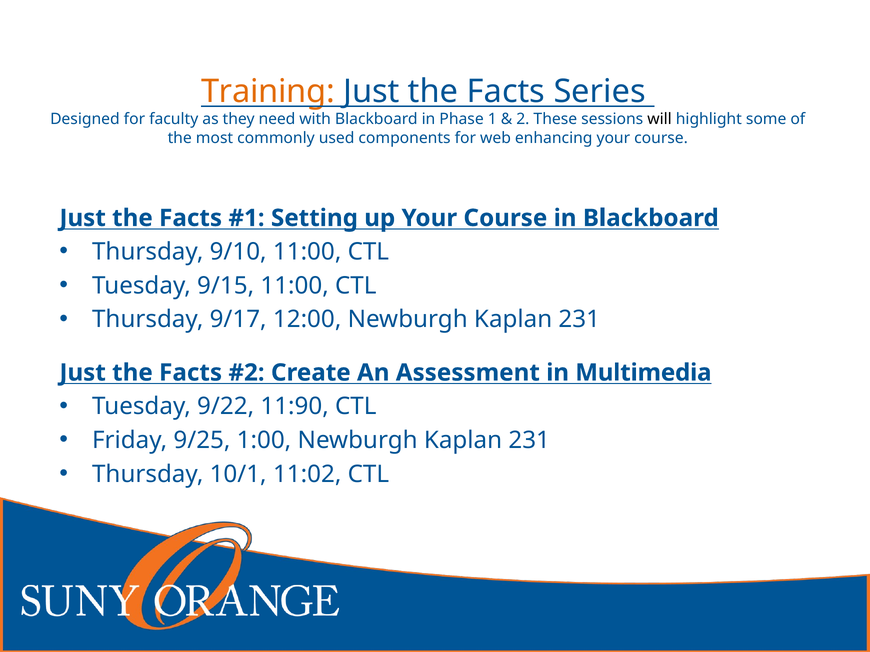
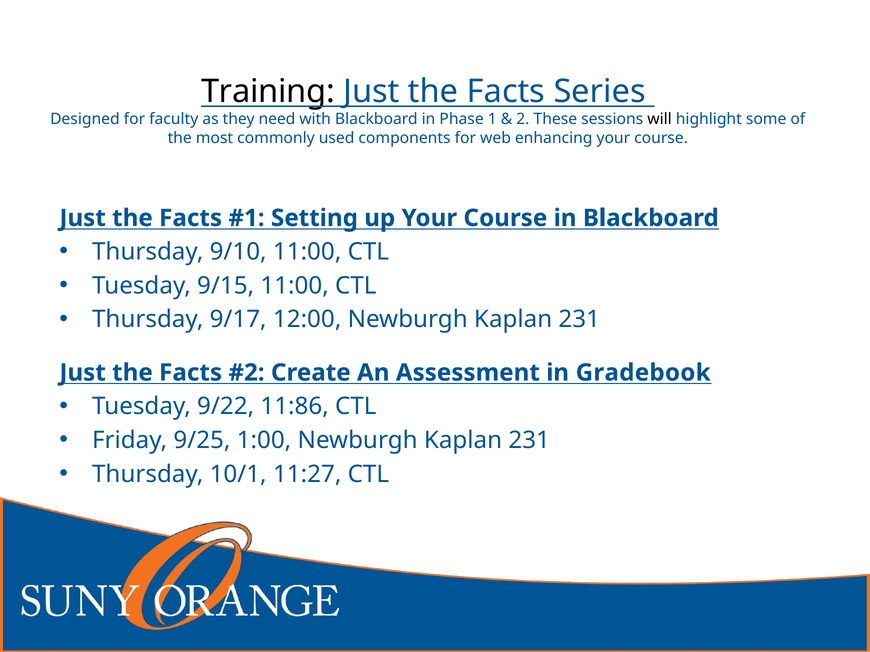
Training colour: orange -> black
Multimedia: Multimedia -> Gradebook
11:90: 11:90 -> 11:86
11:02: 11:02 -> 11:27
